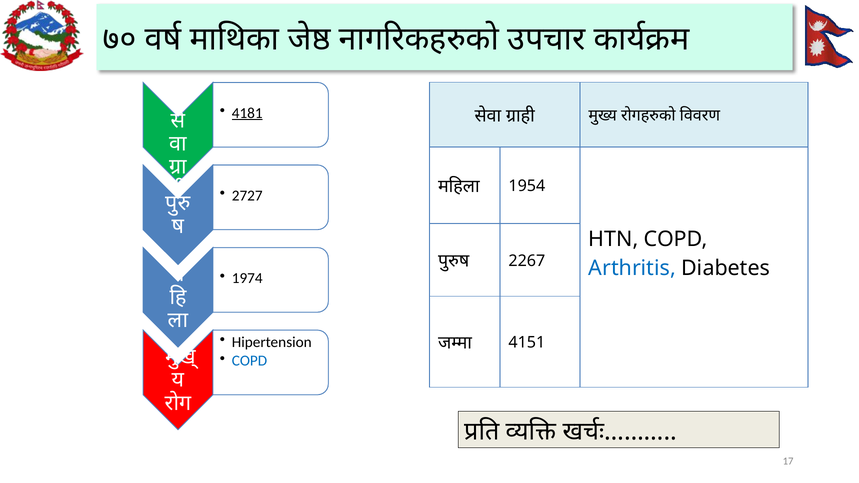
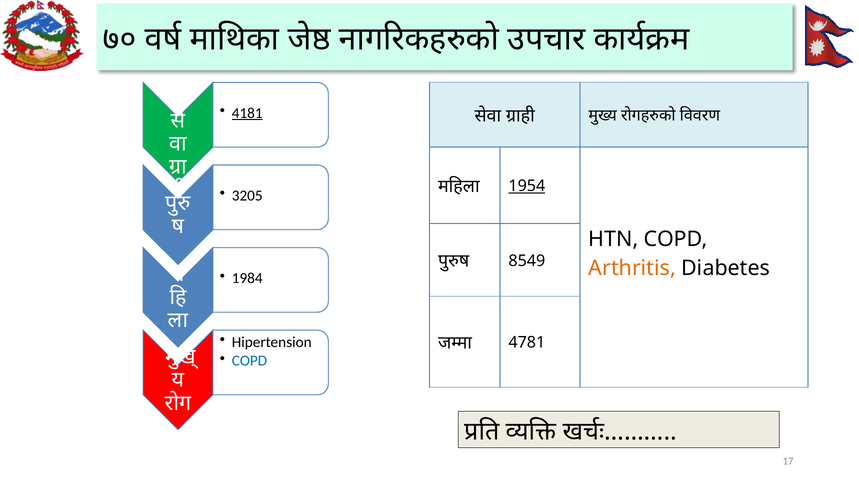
1954 underline: none -> present
2727: 2727 -> 3205
2267: 2267 -> 8549
Arthritis colour: blue -> orange
1974: 1974 -> 1984
4151: 4151 -> 4781
